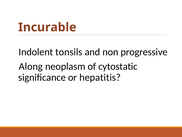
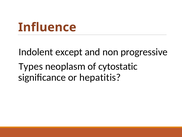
Incurable: Incurable -> Influence
tonsils: tonsils -> except
Along: Along -> Types
